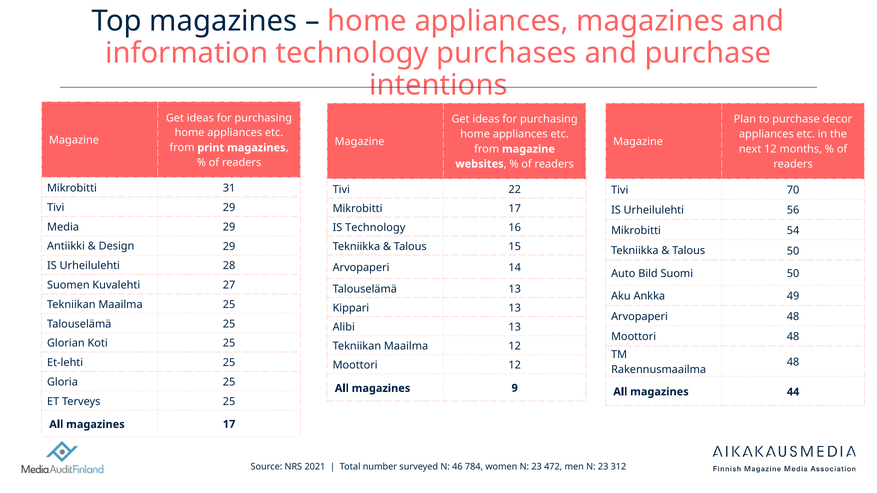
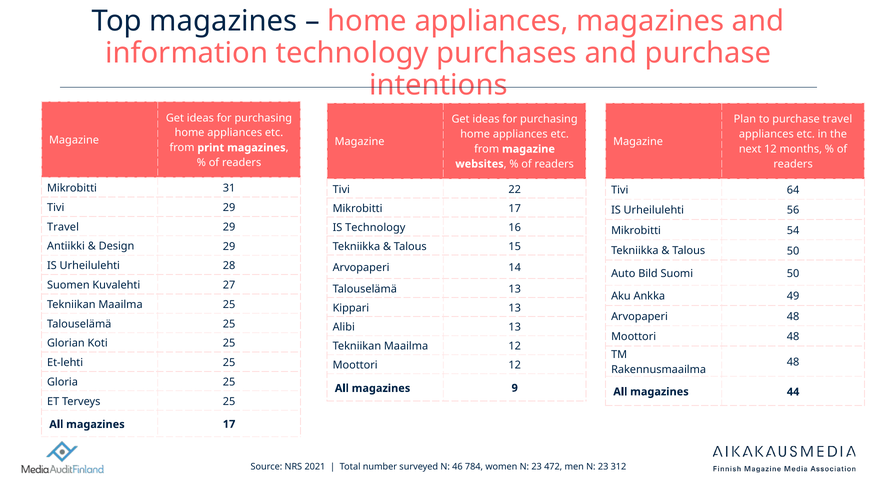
purchase decor: decor -> travel
70: 70 -> 64
Media at (63, 227): Media -> Travel
